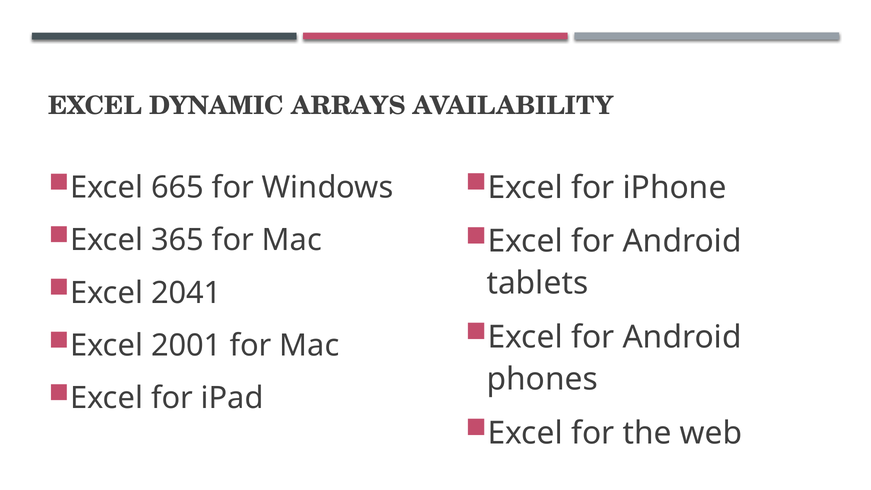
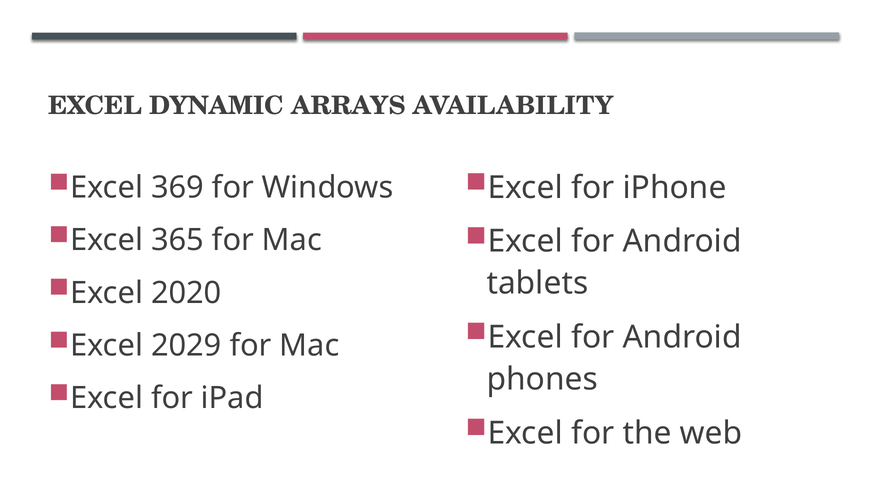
665: 665 -> 369
2041: 2041 -> 2020
2001: 2001 -> 2029
